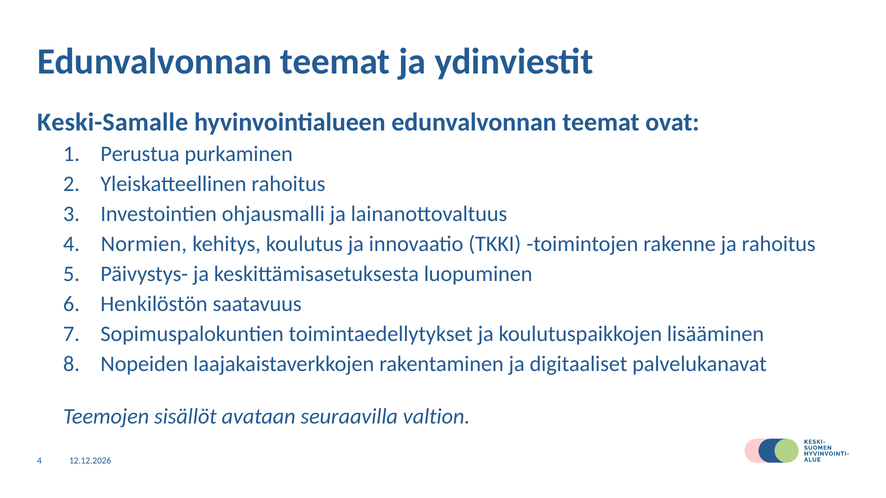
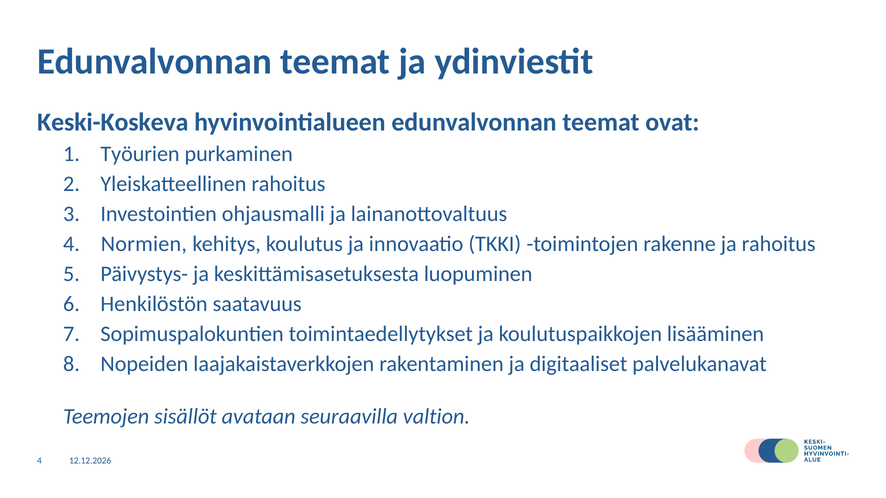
Keski-Samalle: Keski-Samalle -> Keski-Koskeva
Perustua: Perustua -> Työurien
